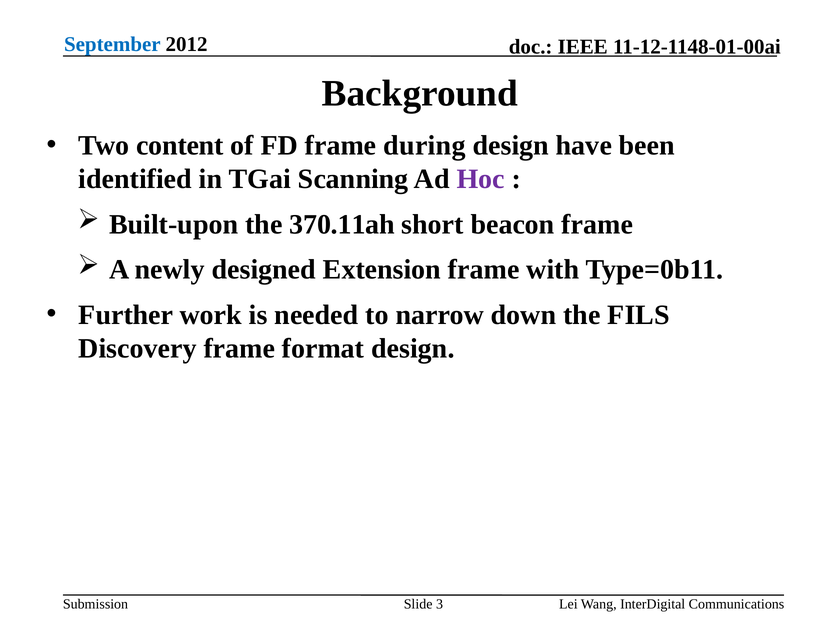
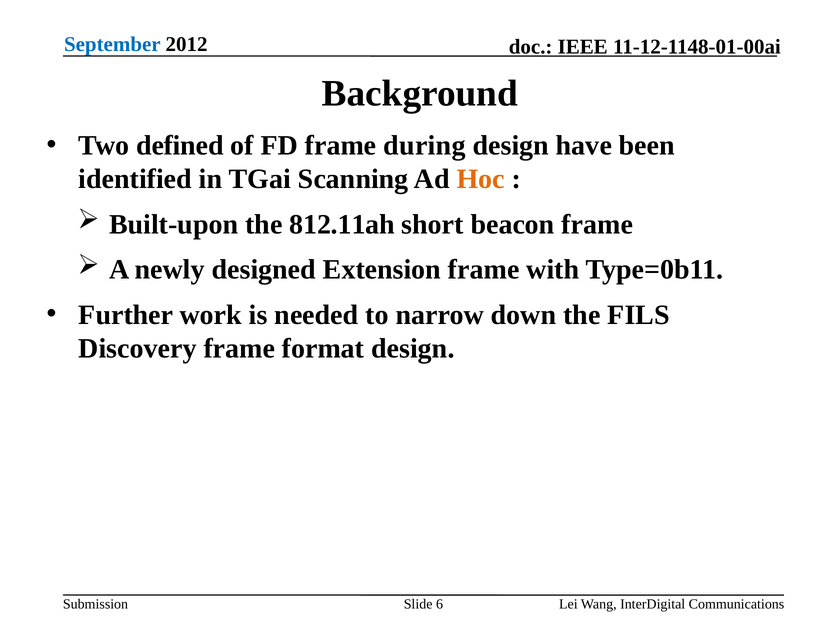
content: content -> defined
Hoc colour: purple -> orange
370.11ah: 370.11ah -> 812.11ah
3: 3 -> 6
